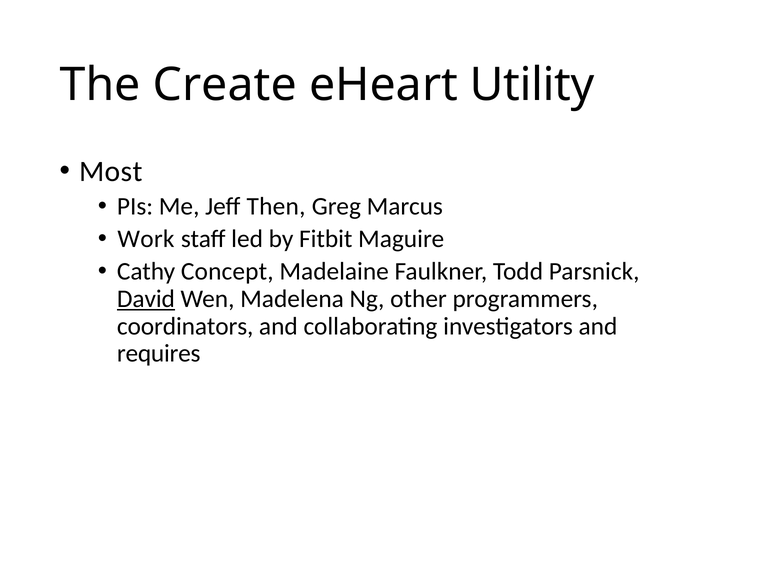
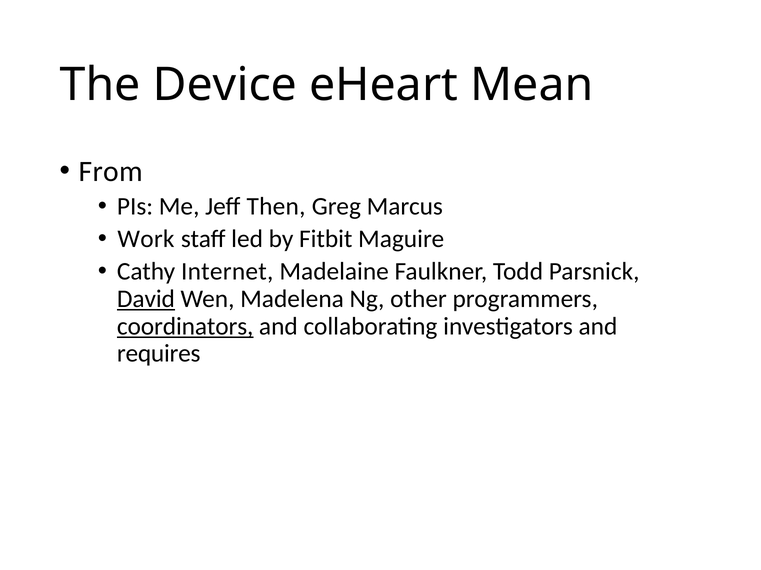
Create: Create -> Device
Utility: Utility -> Mean
Most: Most -> From
Concept: Concept -> Internet
coordinators underline: none -> present
